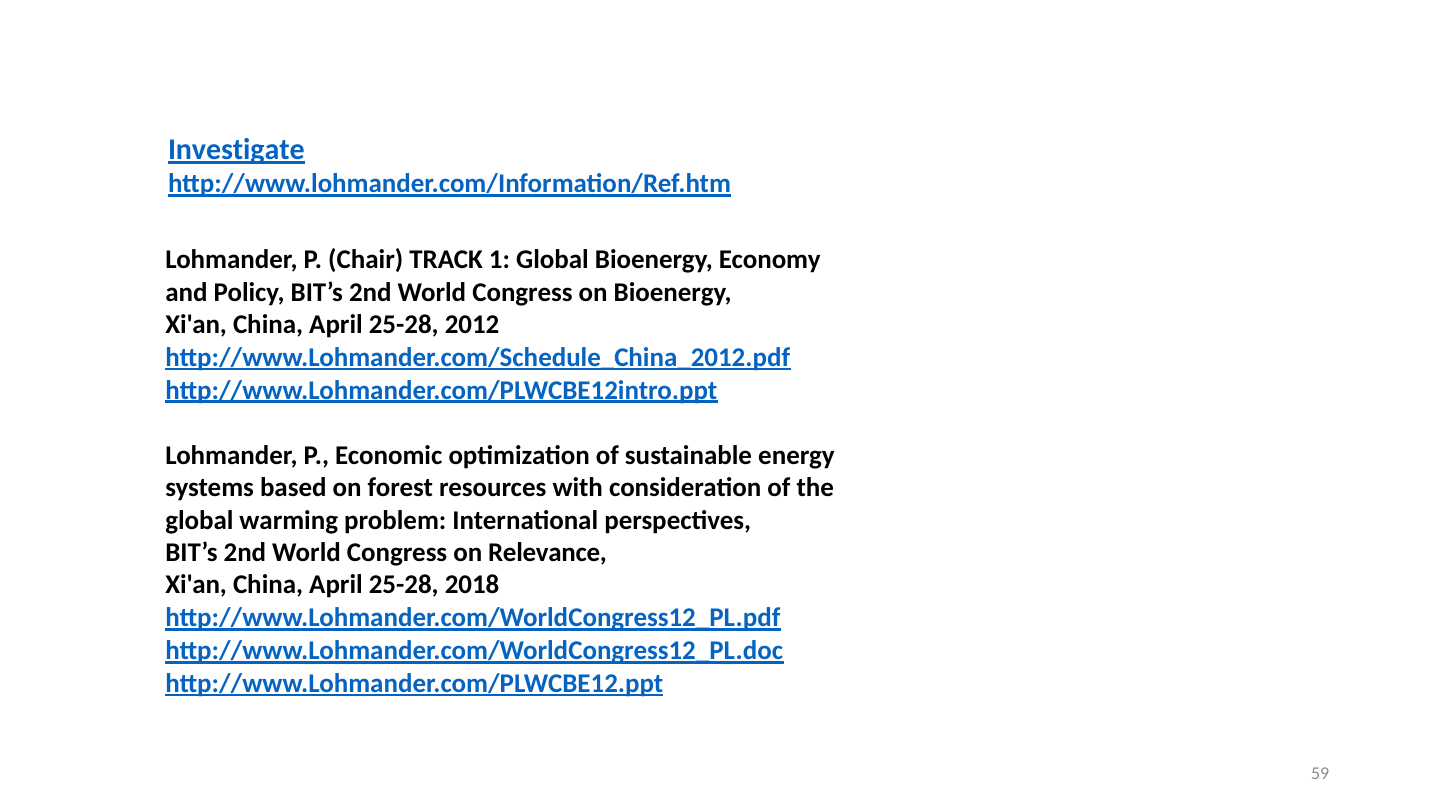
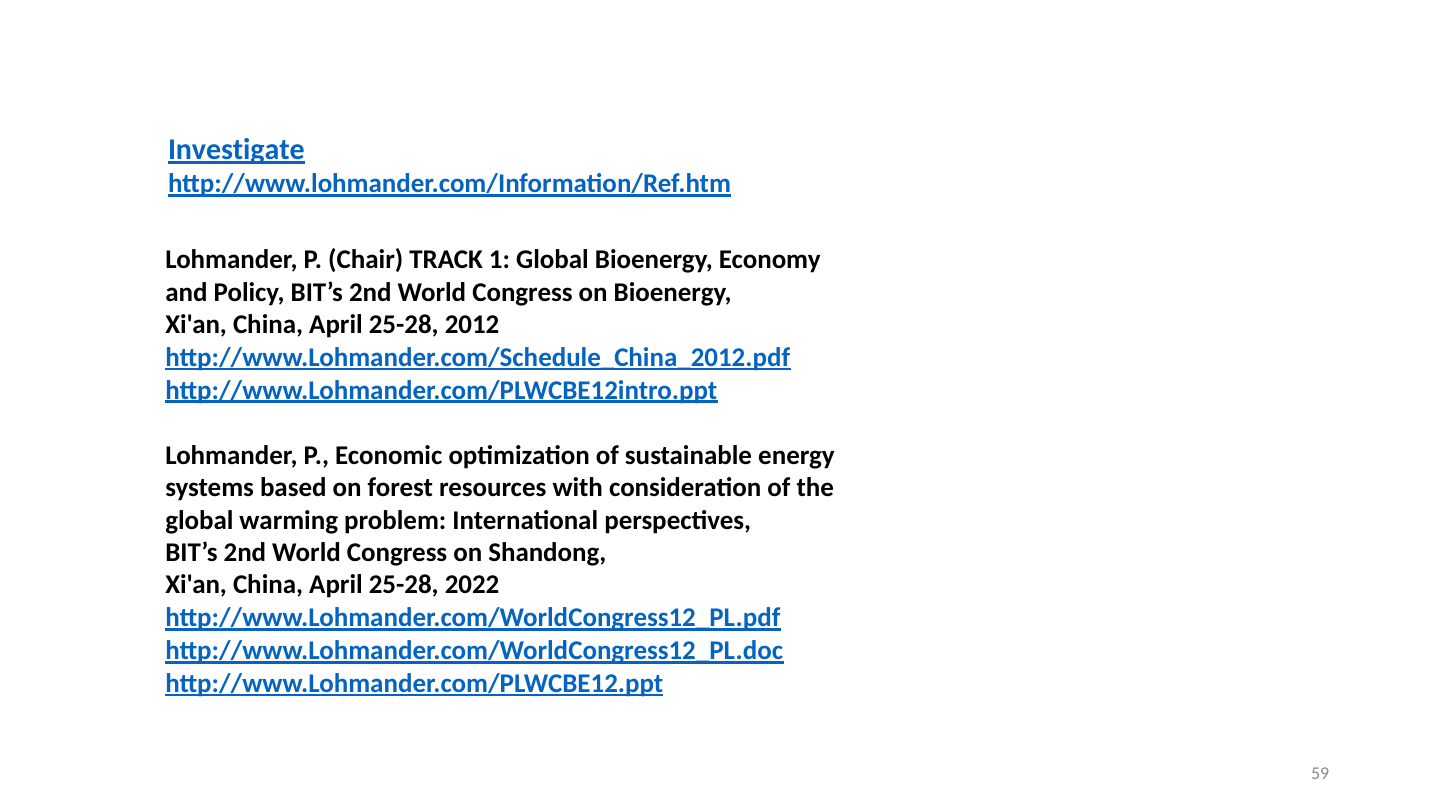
Relevance: Relevance -> Shandong
2018: 2018 -> 2022
